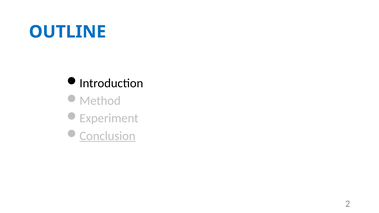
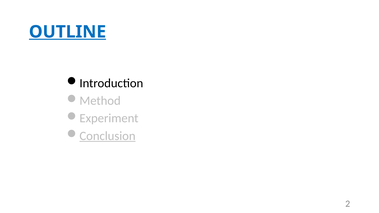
OUTLINE underline: none -> present
